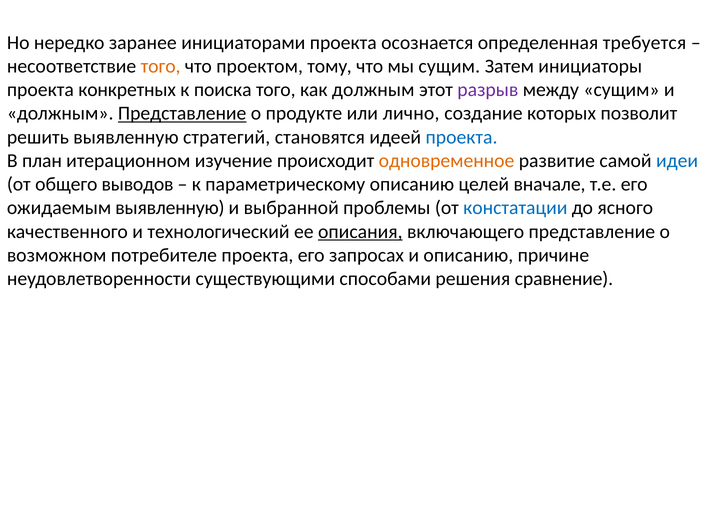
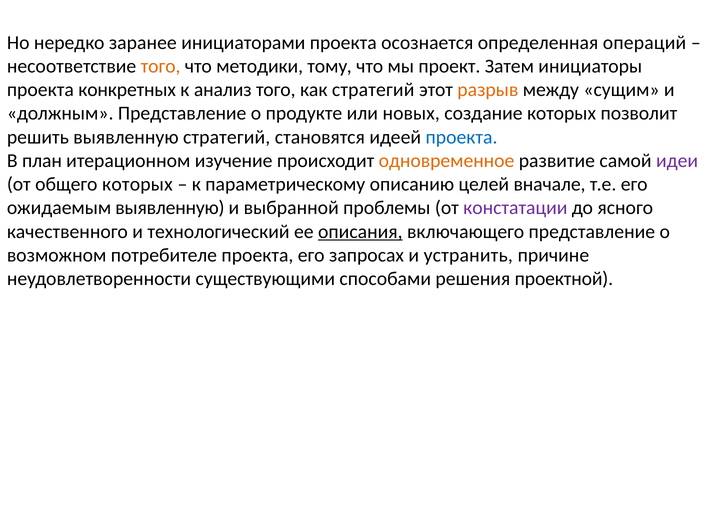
требуется: требуется -> операций
проектом: проектом -> методики
мы сущим: сущим -> проект
поиска: поиска -> анализ
как должным: должным -> стратегий
разрыв colour: purple -> orange
Представление at (182, 114) underline: present -> none
лично: лично -> новых
идеи colour: blue -> purple
общего выводов: выводов -> которых
констатации colour: blue -> purple
и описанию: описанию -> устранить
сравнение: сравнение -> проектной
